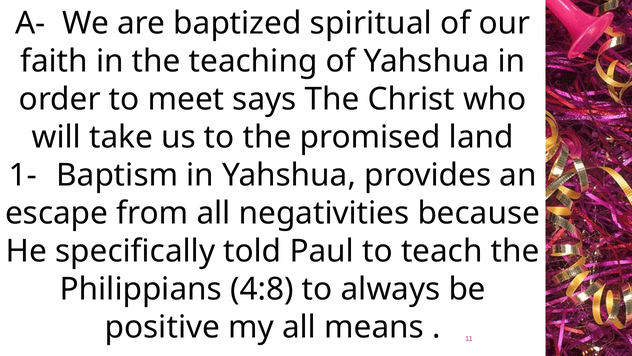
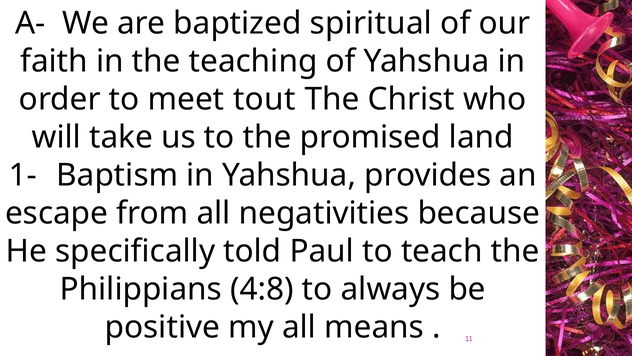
says: says -> tout
